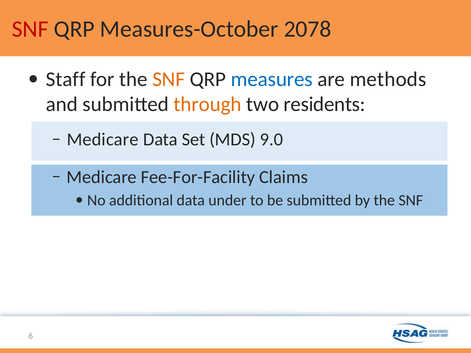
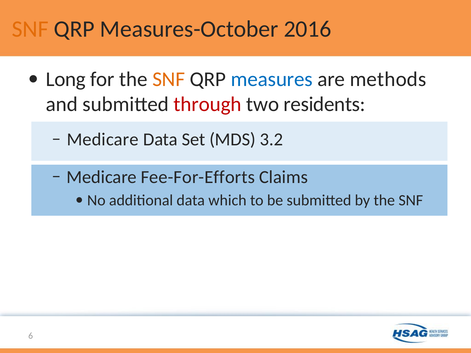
SNF at (30, 29) colour: red -> orange
2078: 2078 -> 2016
Staff: Staff -> Long
through colour: orange -> red
9.0: 9.0 -> 3.2
Fee-For-Facility: Fee-For-Facility -> Fee-For-Efforts
under: under -> which
